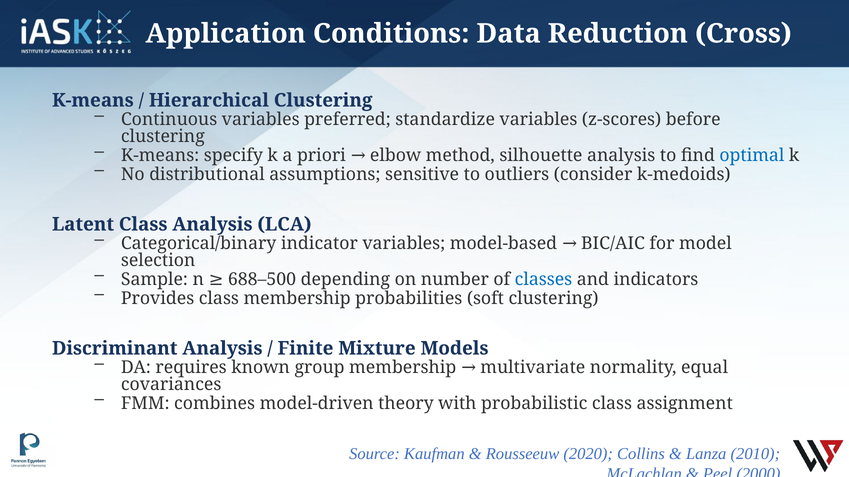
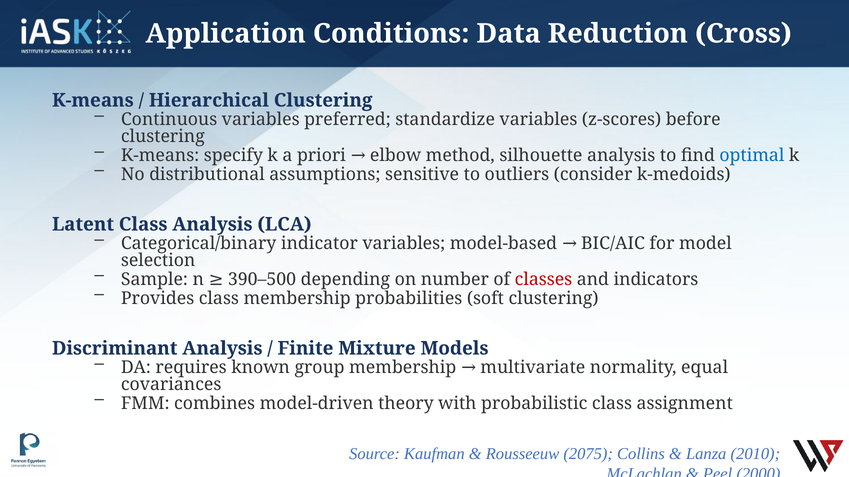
688–500: 688–500 -> 390–500
classes colour: blue -> red
2020: 2020 -> 2075
